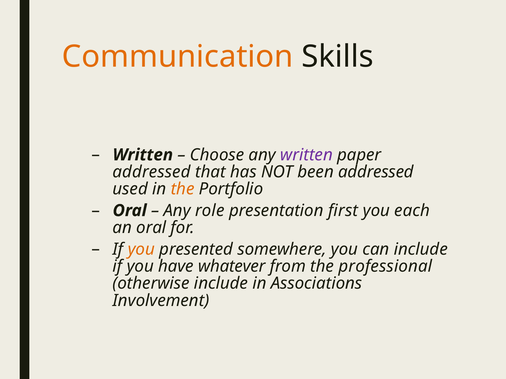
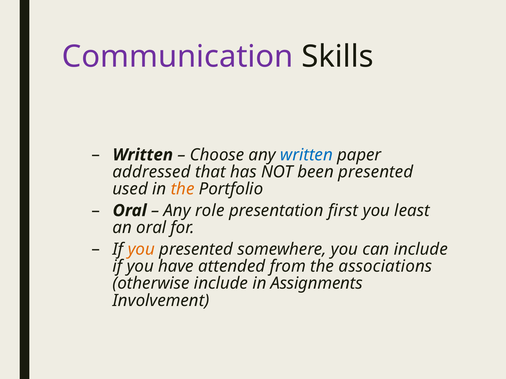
Communication colour: orange -> purple
written at (306, 155) colour: purple -> blue
been addressed: addressed -> presented
each: each -> least
whatever: whatever -> attended
professional: professional -> associations
Associations: Associations -> Assignments
